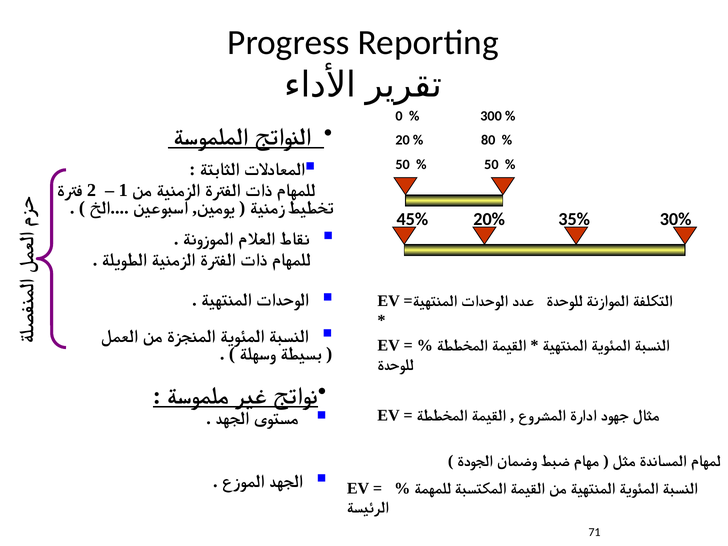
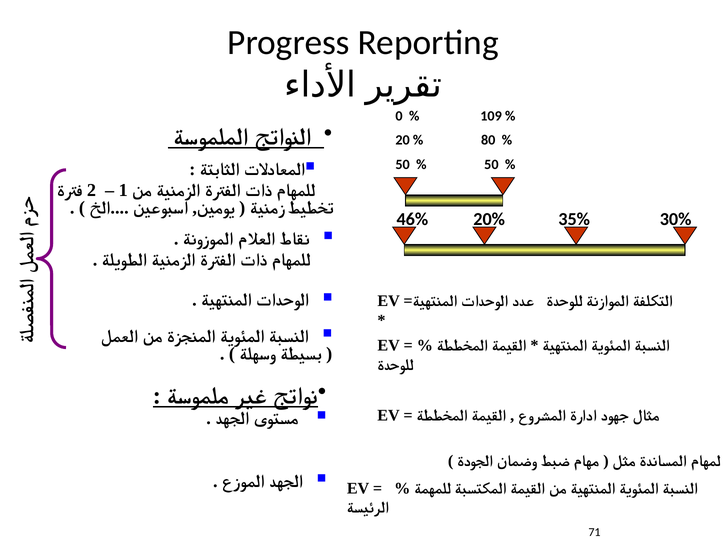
300: 300 -> 109
45%: 45% -> 46%
